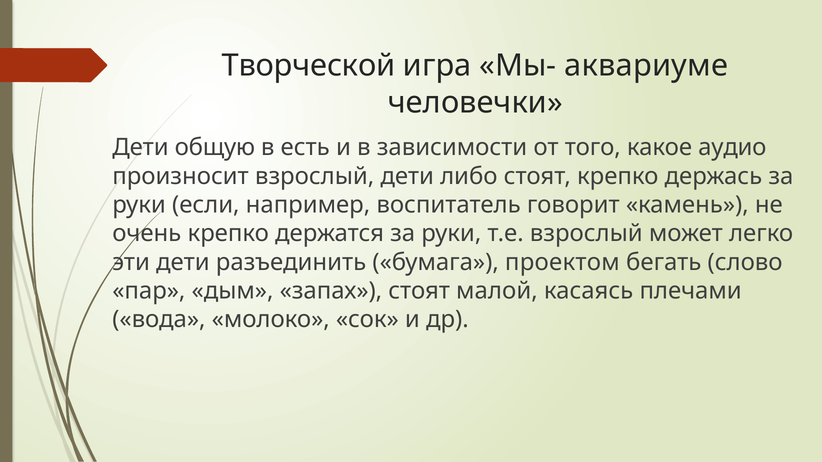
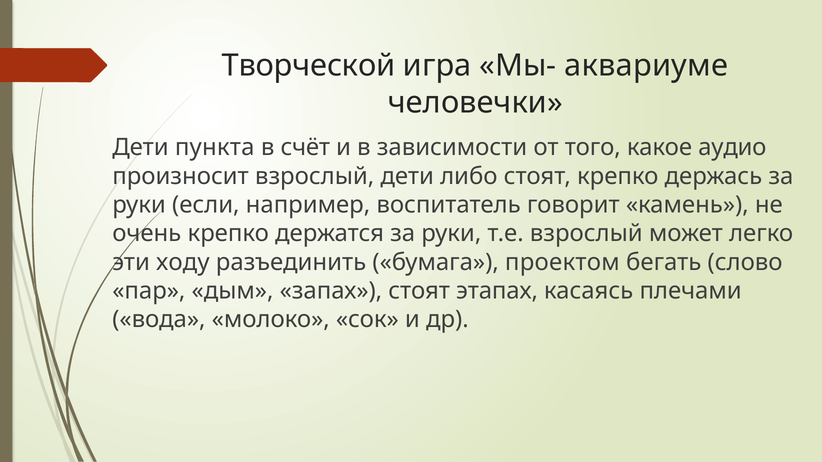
общую: общую -> пункта
есть: есть -> счёт
эти дети: дети -> ходу
малой: малой -> этапах
